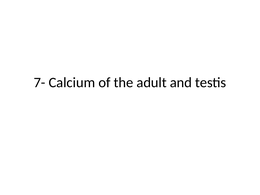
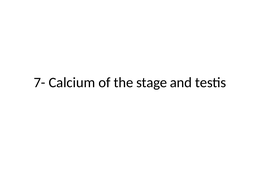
adult: adult -> stage
